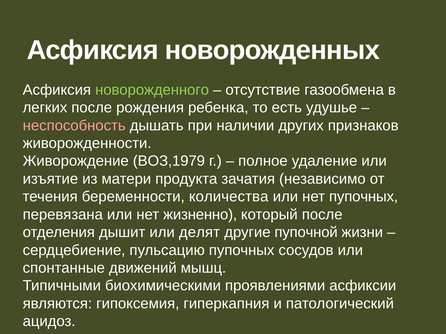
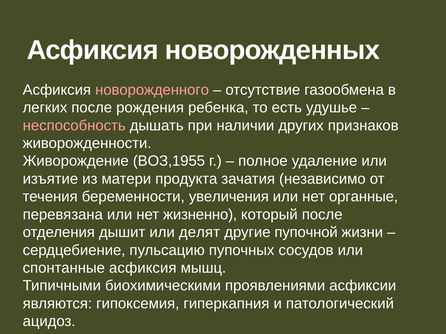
новорожденного colour: light green -> pink
ВОЗ,1979: ВОЗ,1979 -> ВОЗ,1955
количества: количества -> увеличения
нет пупочных: пупочных -> органные
спонтанные движений: движений -> асфиксия
